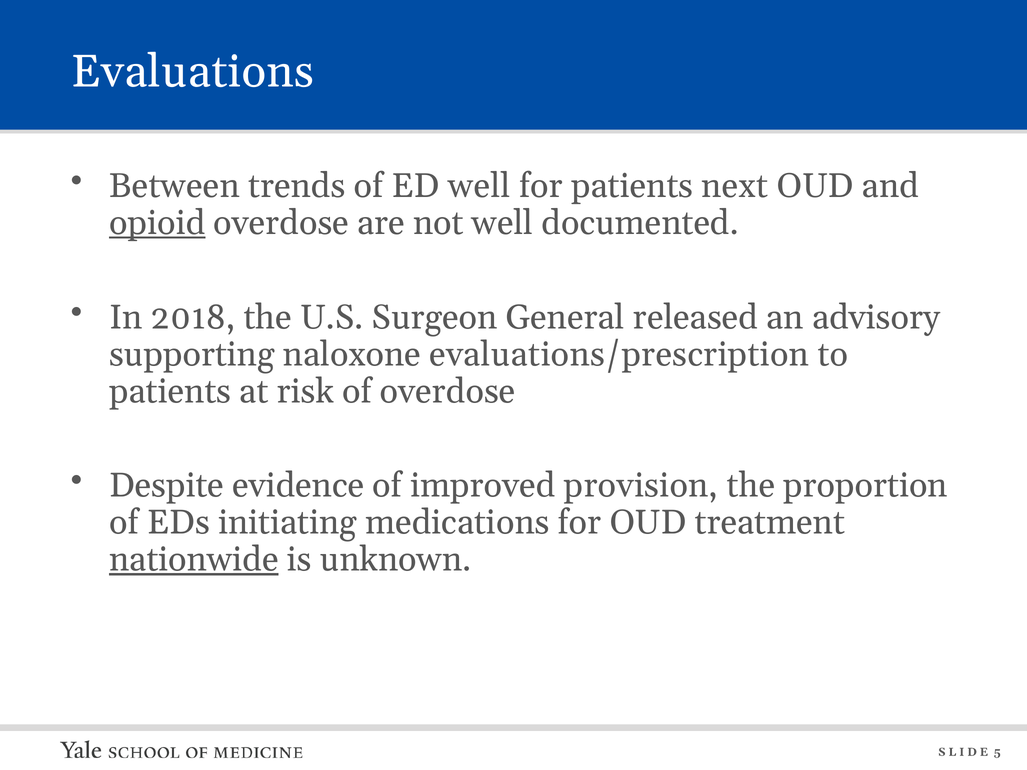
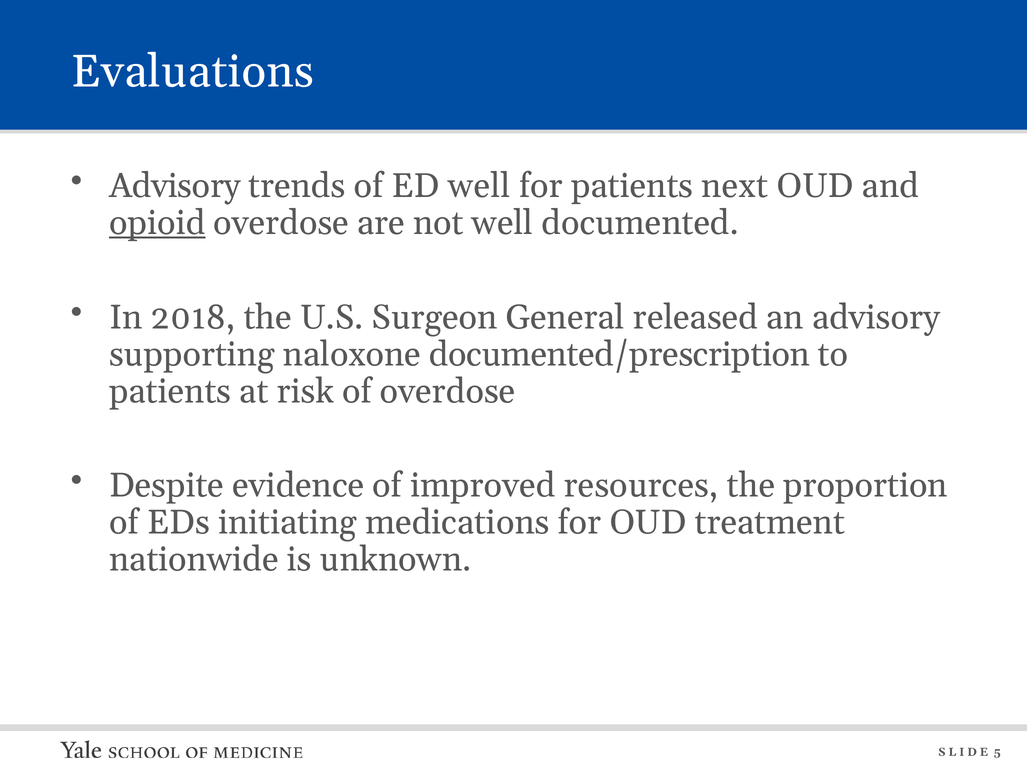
Between at (175, 186): Between -> Advisory
evaluations/prescription: evaluations/prescription -> documented/prescription
provision: provision -> resources
nationwide underline: present -> none
